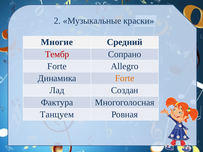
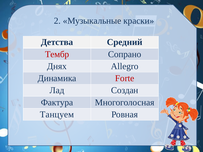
Многие: Многие -> Детства
Forte at (57, 66): Forte -> Днях
Forte at (125, 78) colour: orange -> red
